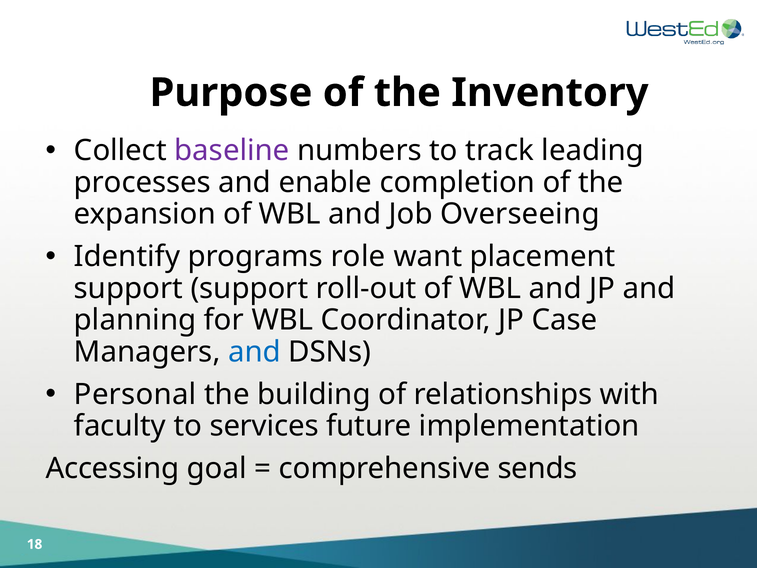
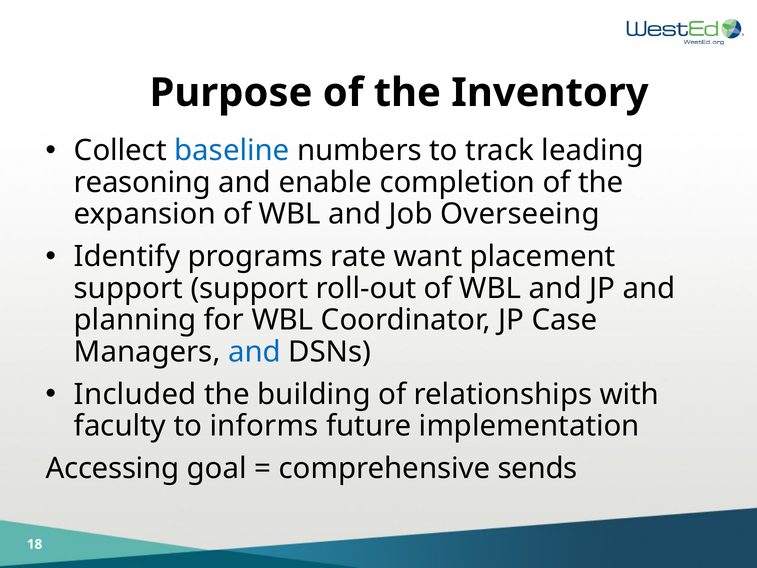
baseline colour: purple -> blue
processes: processes -> reasoning
role: role -> rate
Personal: Personal -> Included
services: services -> informs
